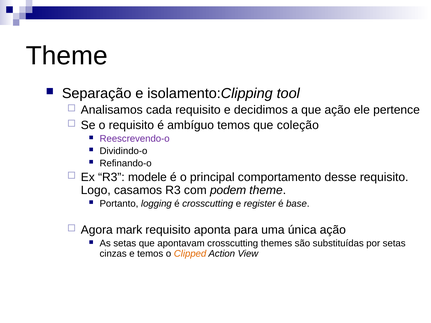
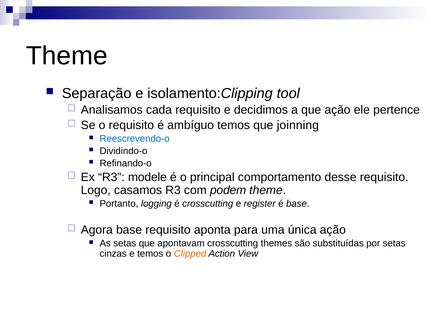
coleção: coleção -> joinning
Reescrevendo-o colour: purple -> blue
Agora mark: mark -> base
